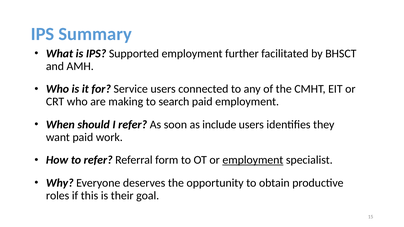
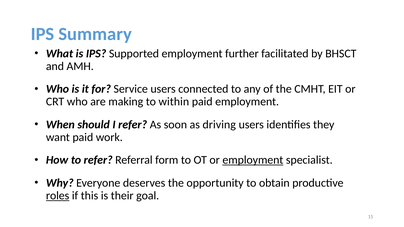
search: search -> within
include: include -> driving
roles underline: none -> present
